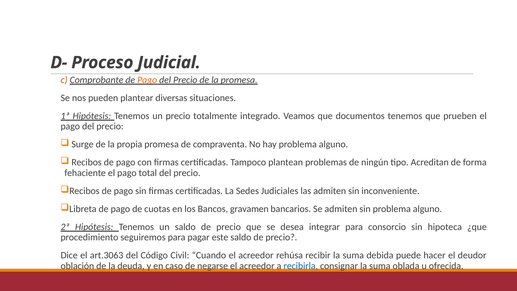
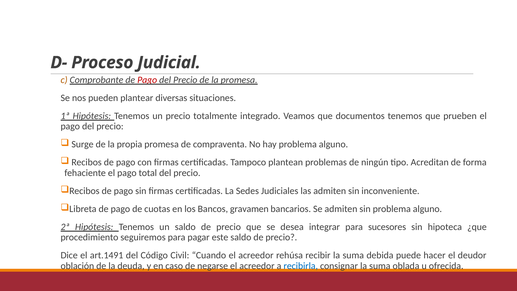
Pago at (147, 80) colour: orange -> red
consorcio: consorcio -> sucesores
art.3063: art.3063 -> art.1491
